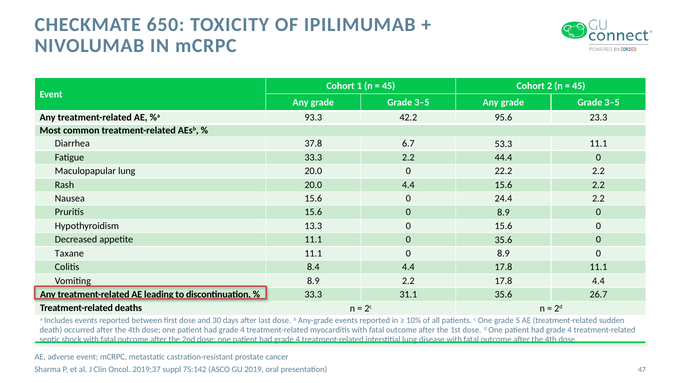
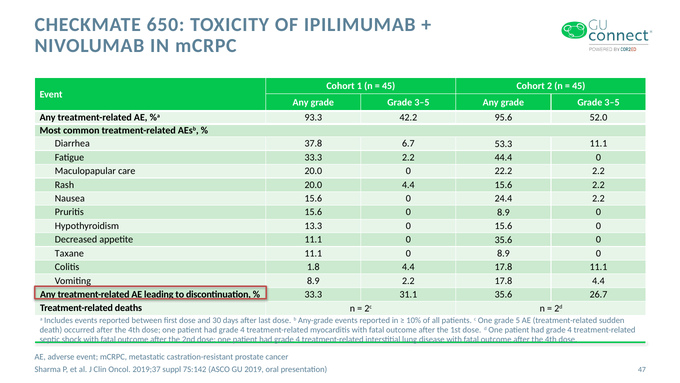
23.3: 23.3 -> 52.0
Maculopapular lung: lung -> care
8.4: 8.4 -> 1.8
